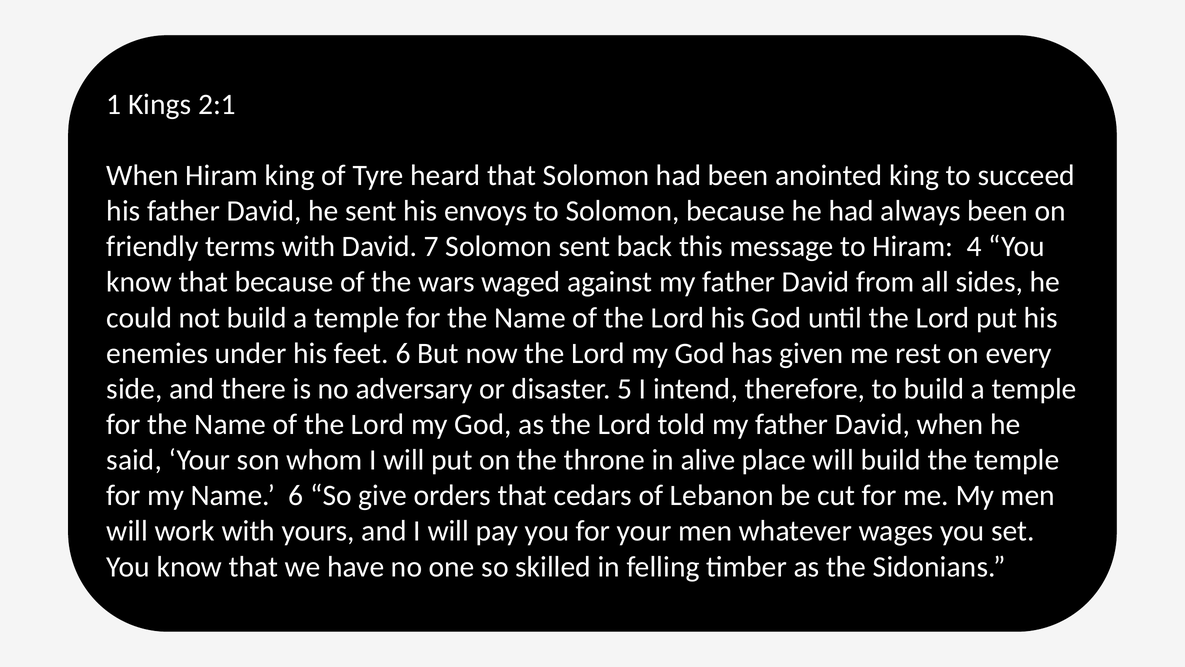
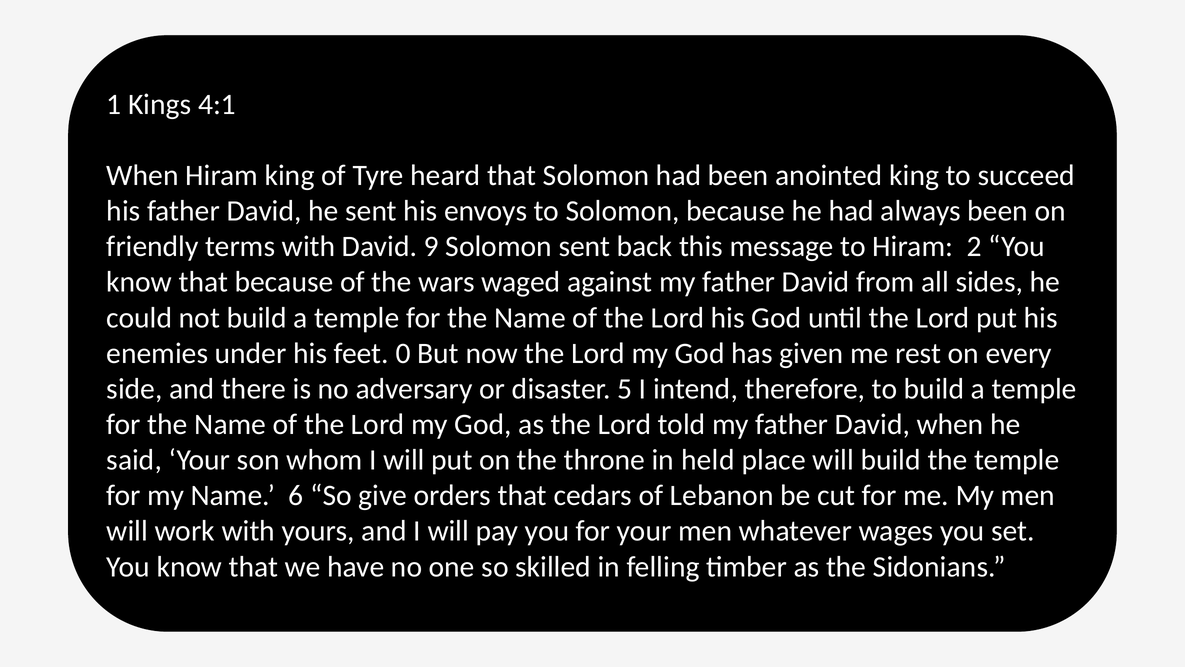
2:1: 2:1 -> 4:1
7: 7 -> 9
4: 4 -> 2
feet 6: 6 -> 0
alive: alive -> held
